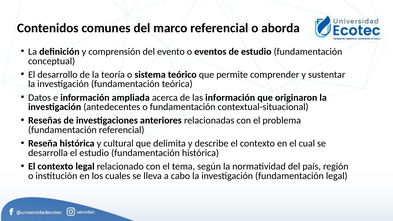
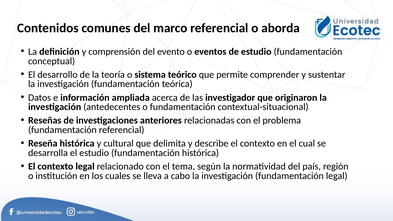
las información: información -> investigador
